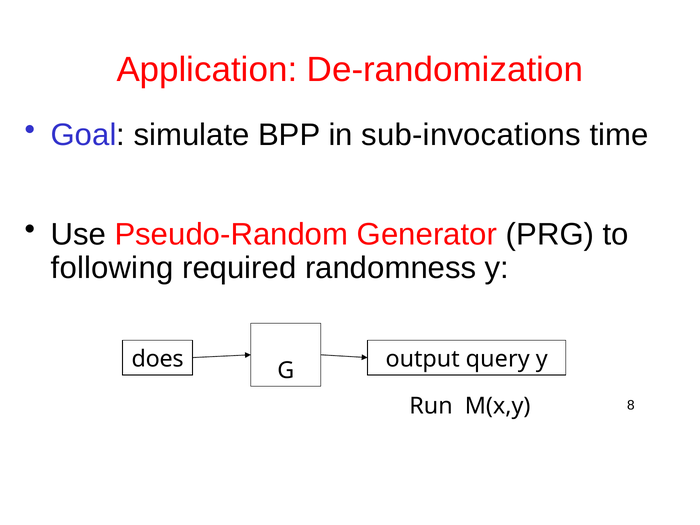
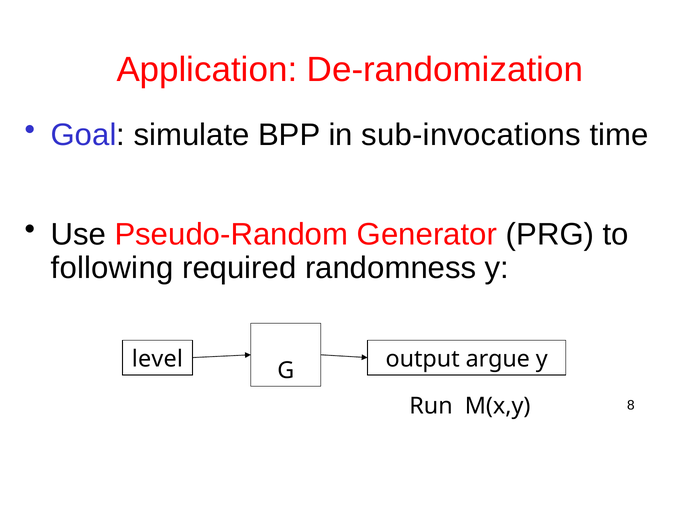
does: does -> level
query: query -> argue
